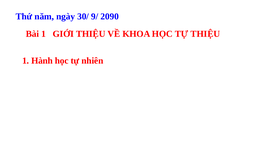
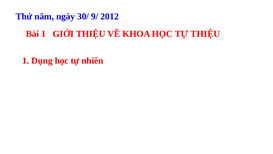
2090: 2090 -> 2012
Hành: Hành -> Dụng
